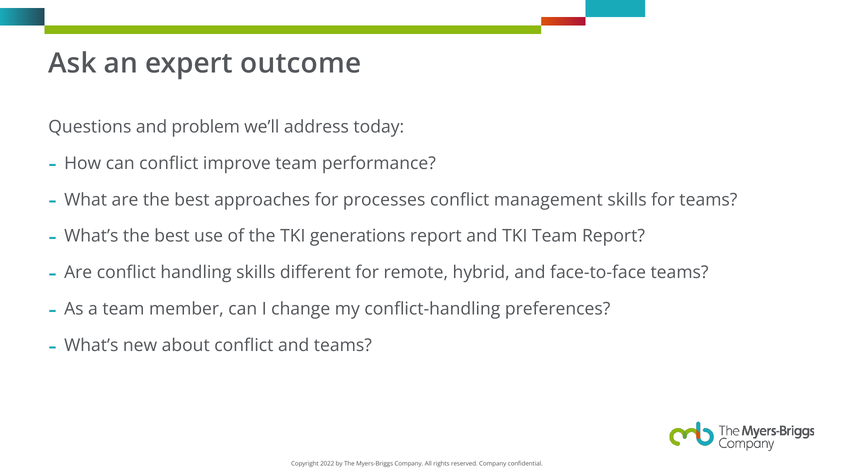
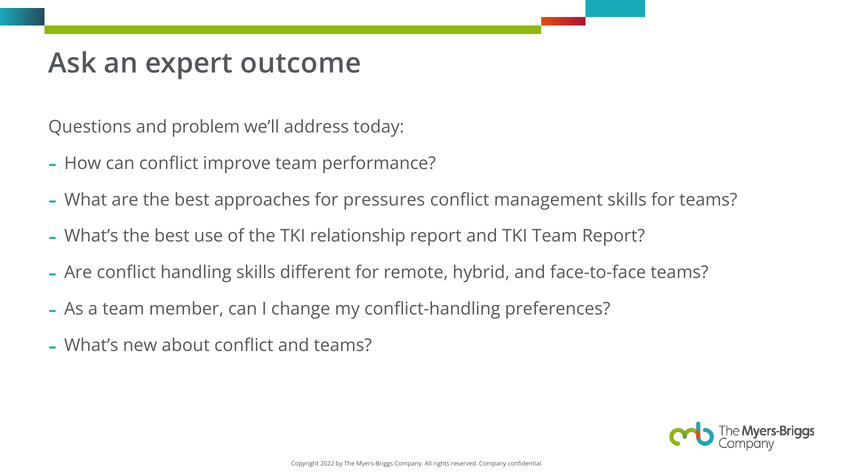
processes: processes -> pressures
generations: generations -> relationship
